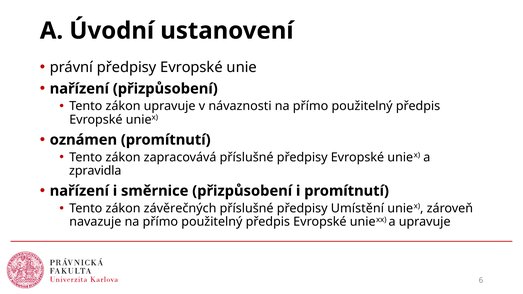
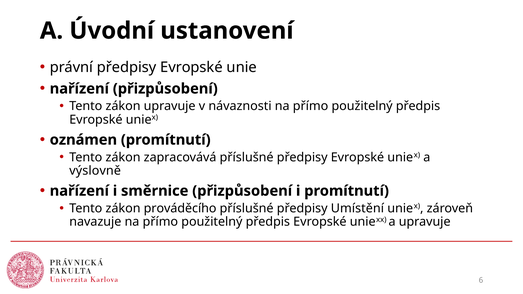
zpravidla: zpravidla -> výslovně
závěrečných: závěrečných -> prováděcího
